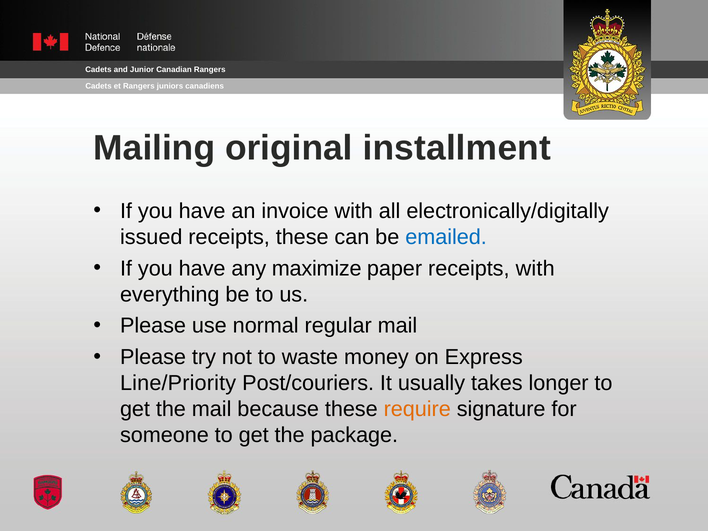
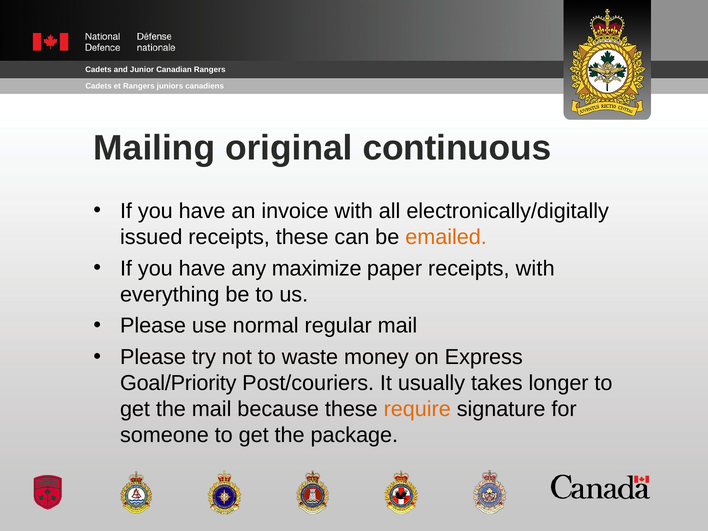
installment: installment -> continuous
emailed colour: blue -> orange
Line/Priority: Line/Priority -> Goal/Priority
